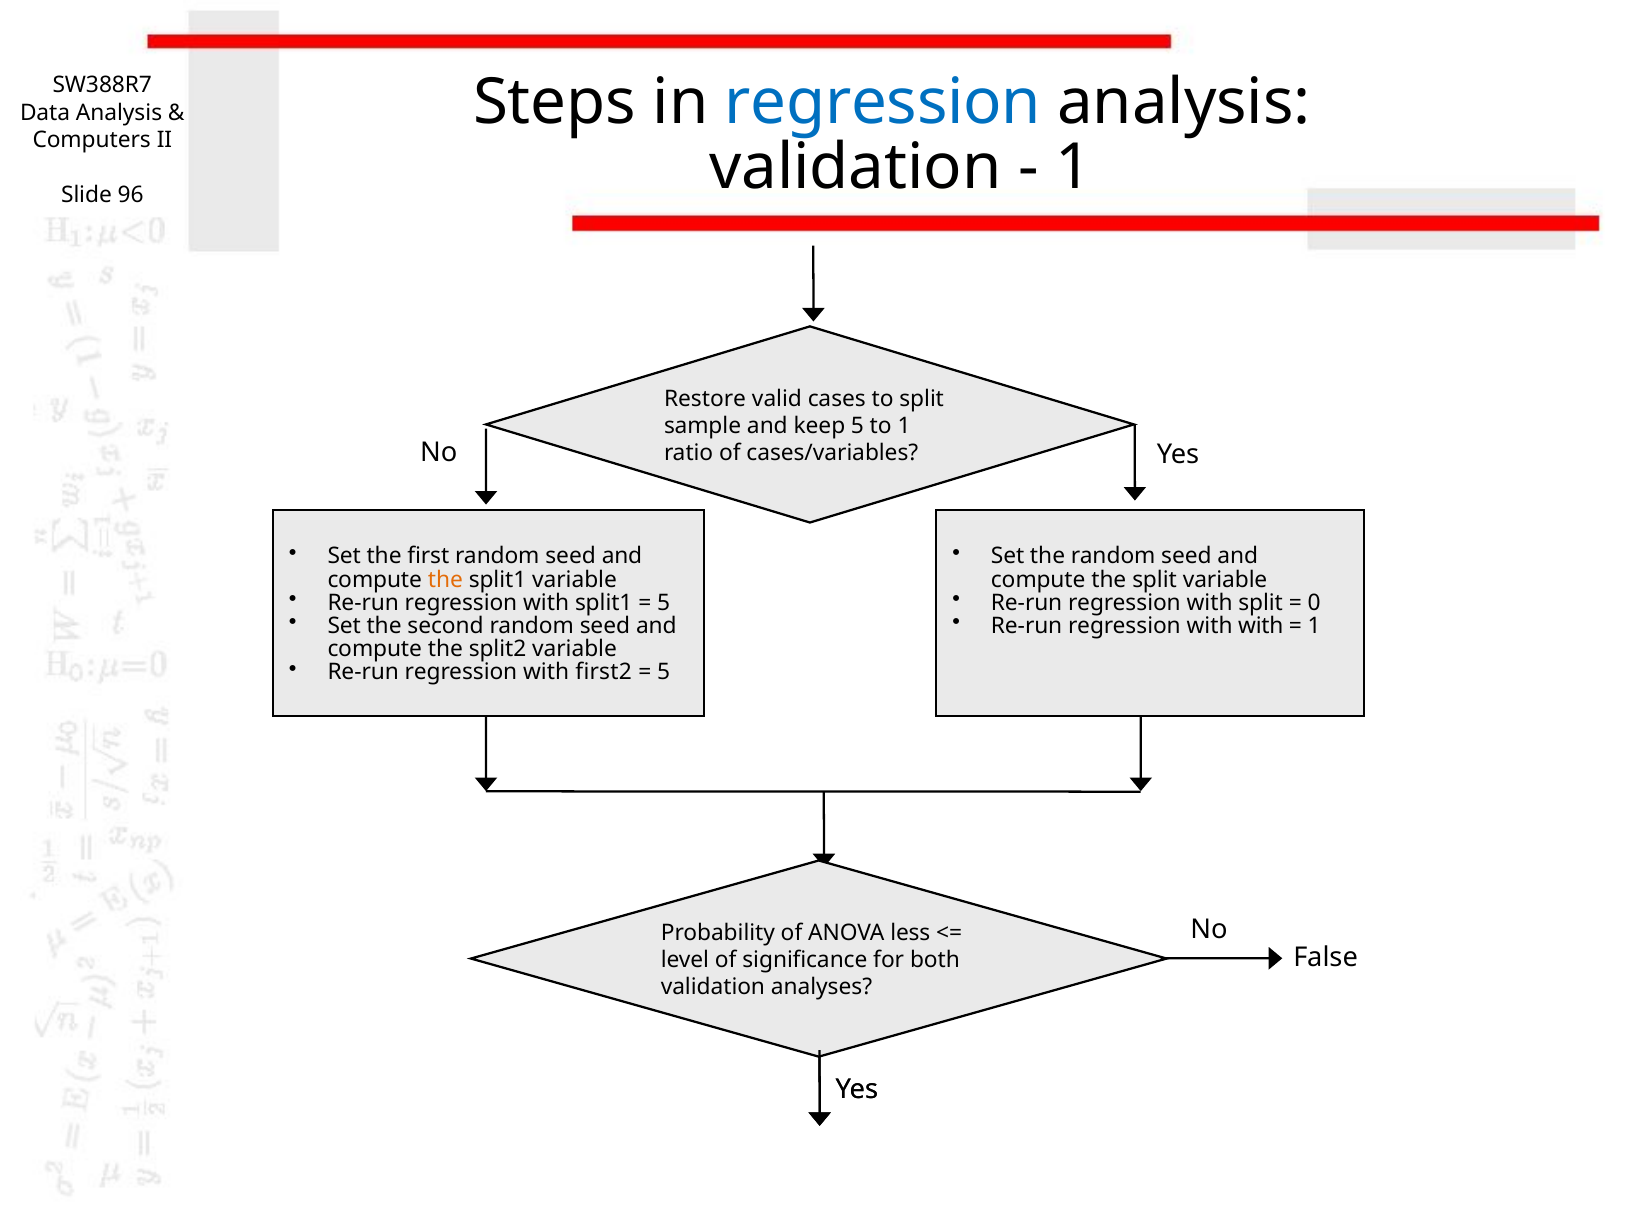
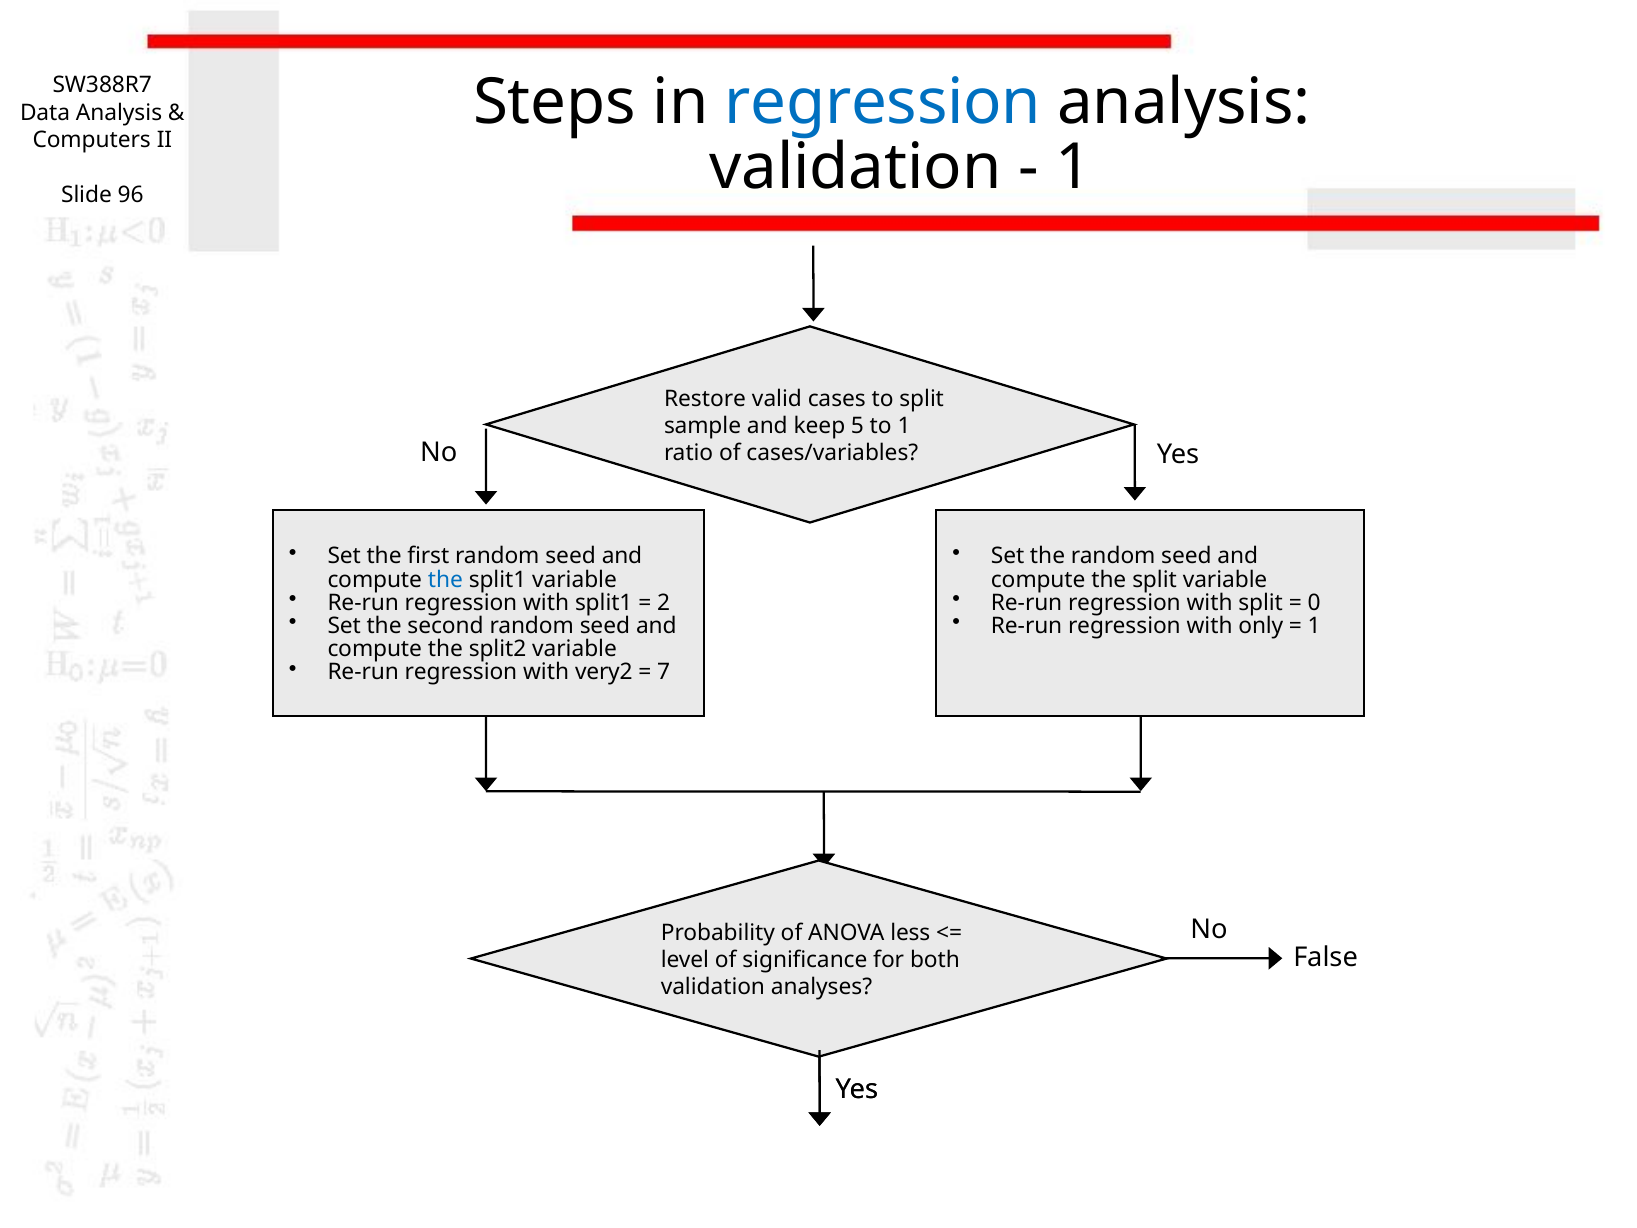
the at (445, 579) colour: orange -> blue
5 at (664, 603): 5 -> 2
with with: with -> only
first2: first2 -> very2
5 at (664, 672): 5 -> 7
